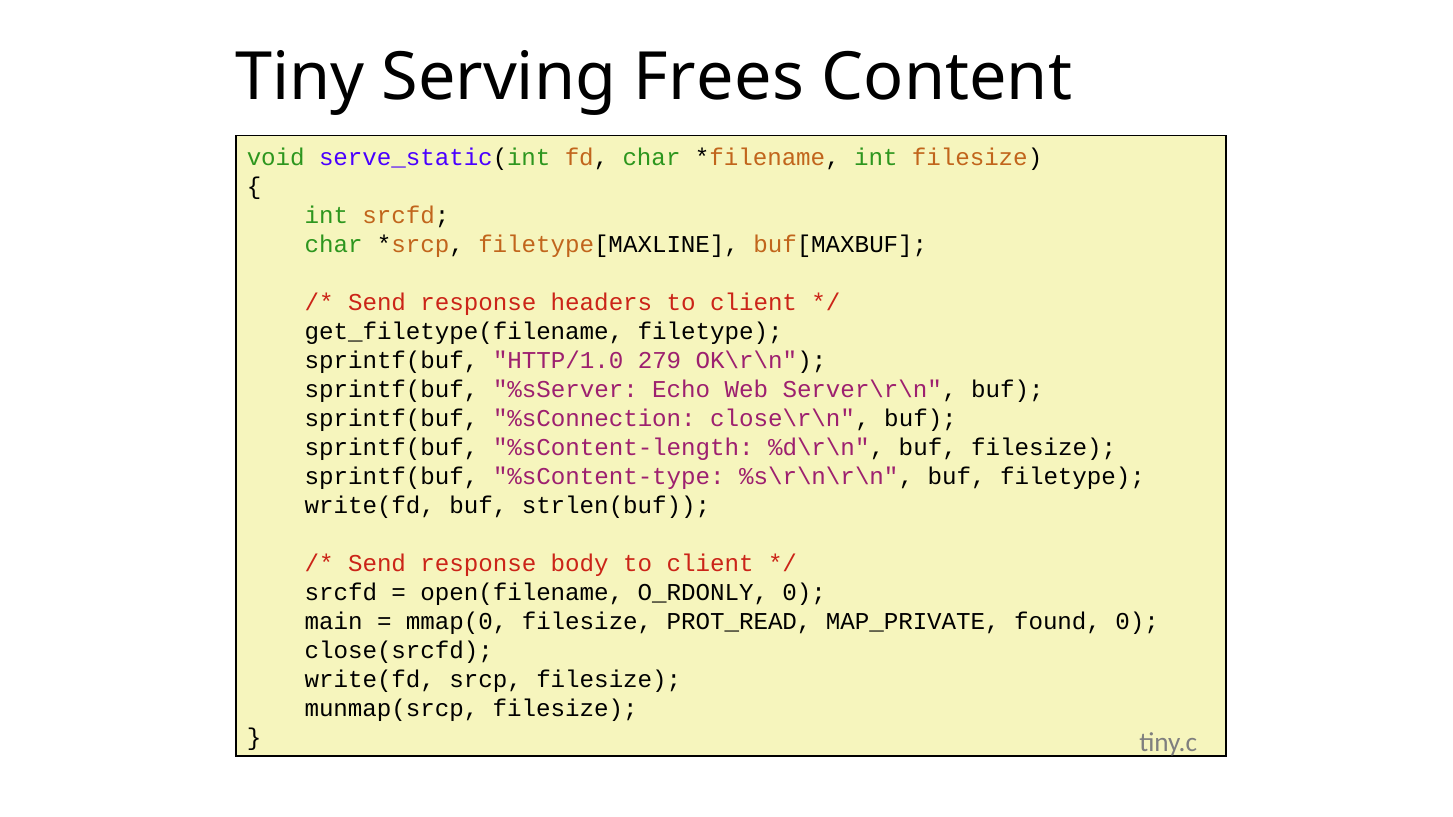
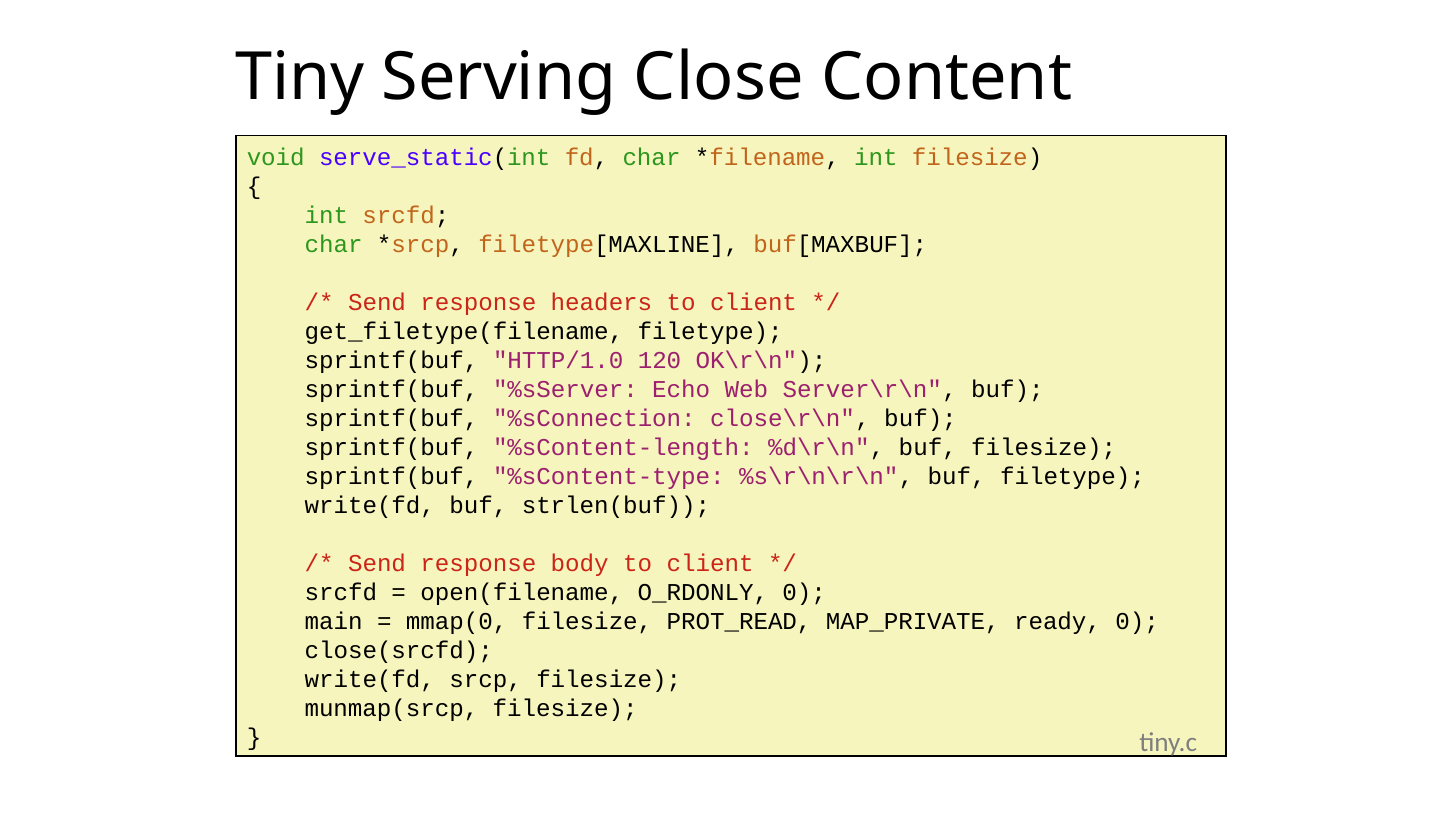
Frees: Frees -> Close
279: 279 -> 120
found: found -> ready
